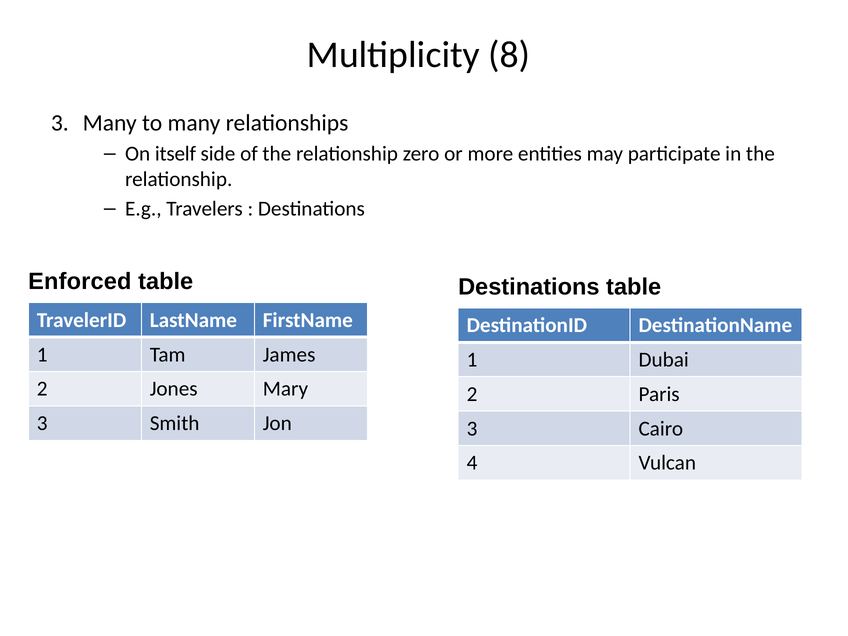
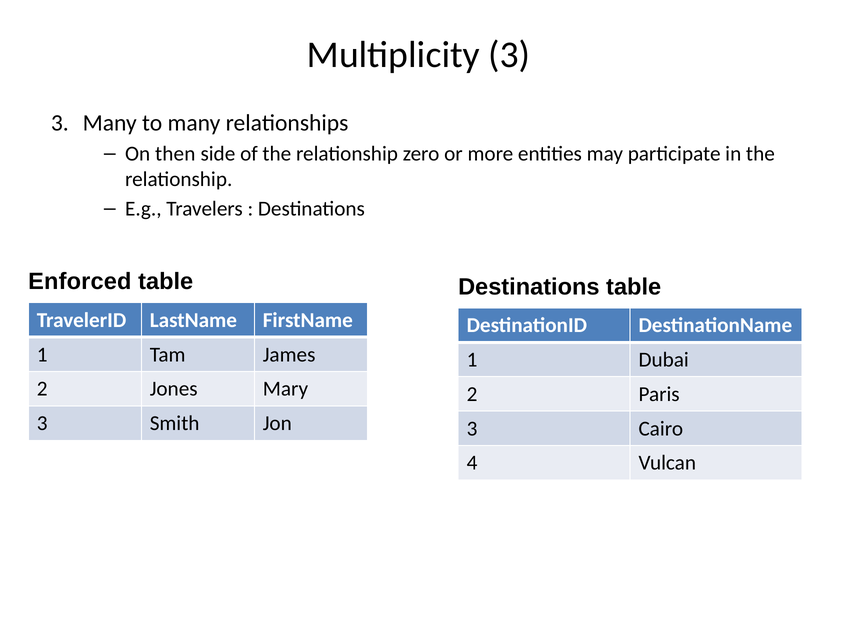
Multiplicity 8: 8 -> 3
itself: itself -> then
